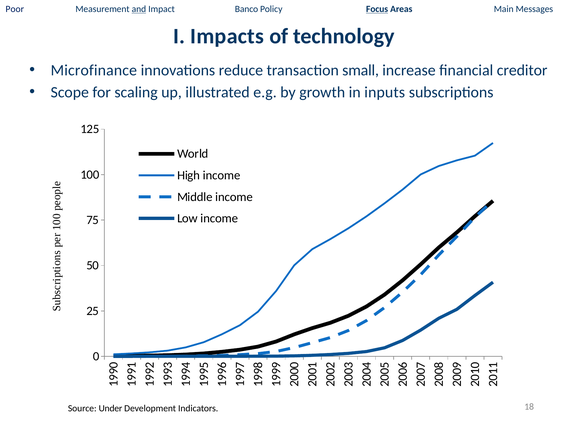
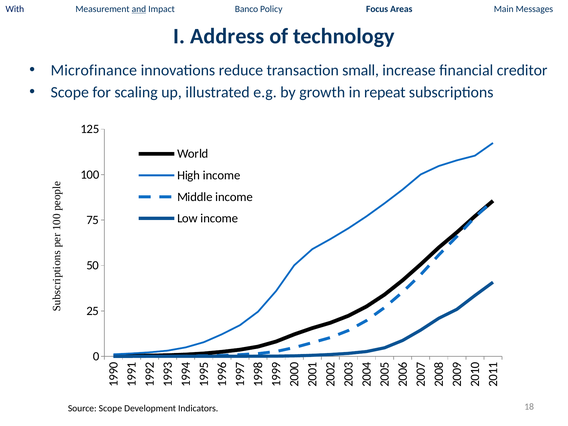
Poor: Poor -> With
Focus underline: present -> none
Impacts: Impacts -> Address
inputs: inputs -> repeat
Source Under: Under -> Scope
